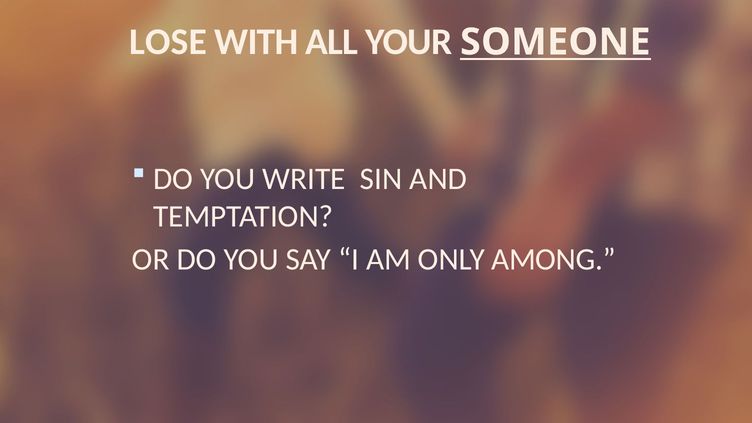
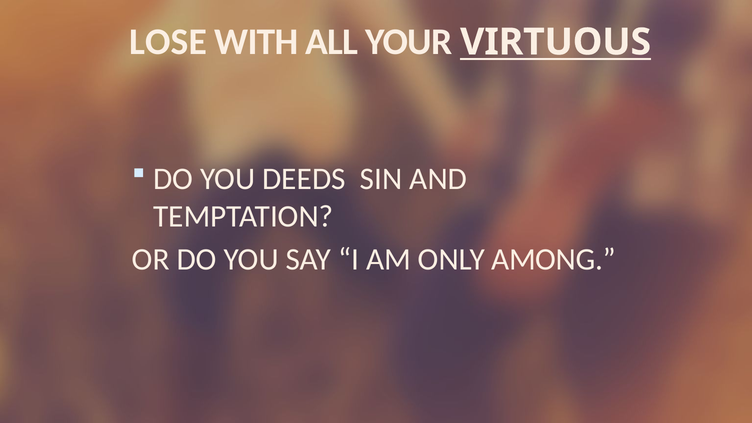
SOMEONE: SOMEONE -> VIRTUOUS
WRITE: WRITE -> DEEDS
